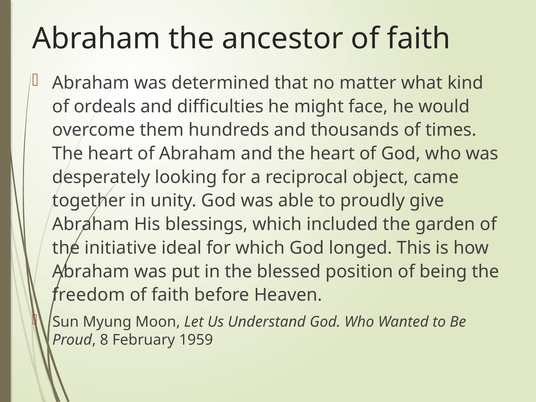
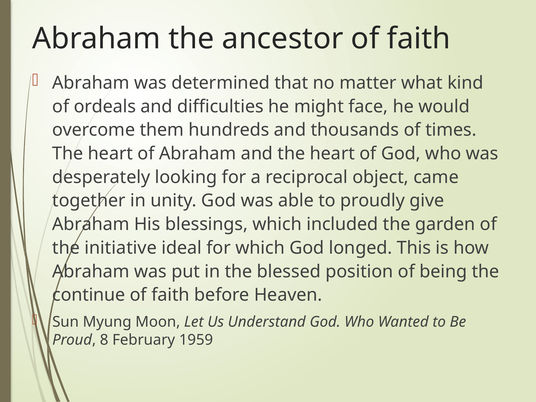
freedom: freedom -> continue
